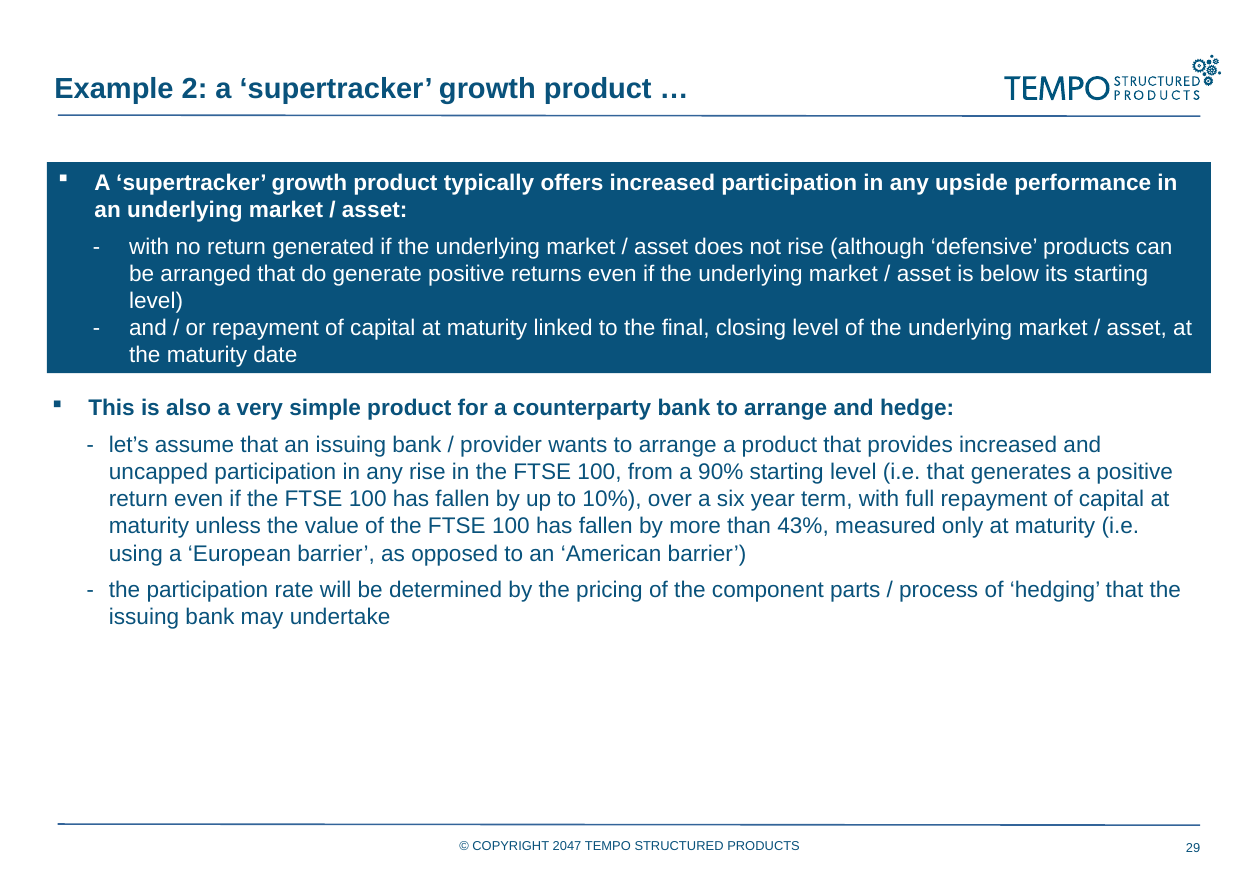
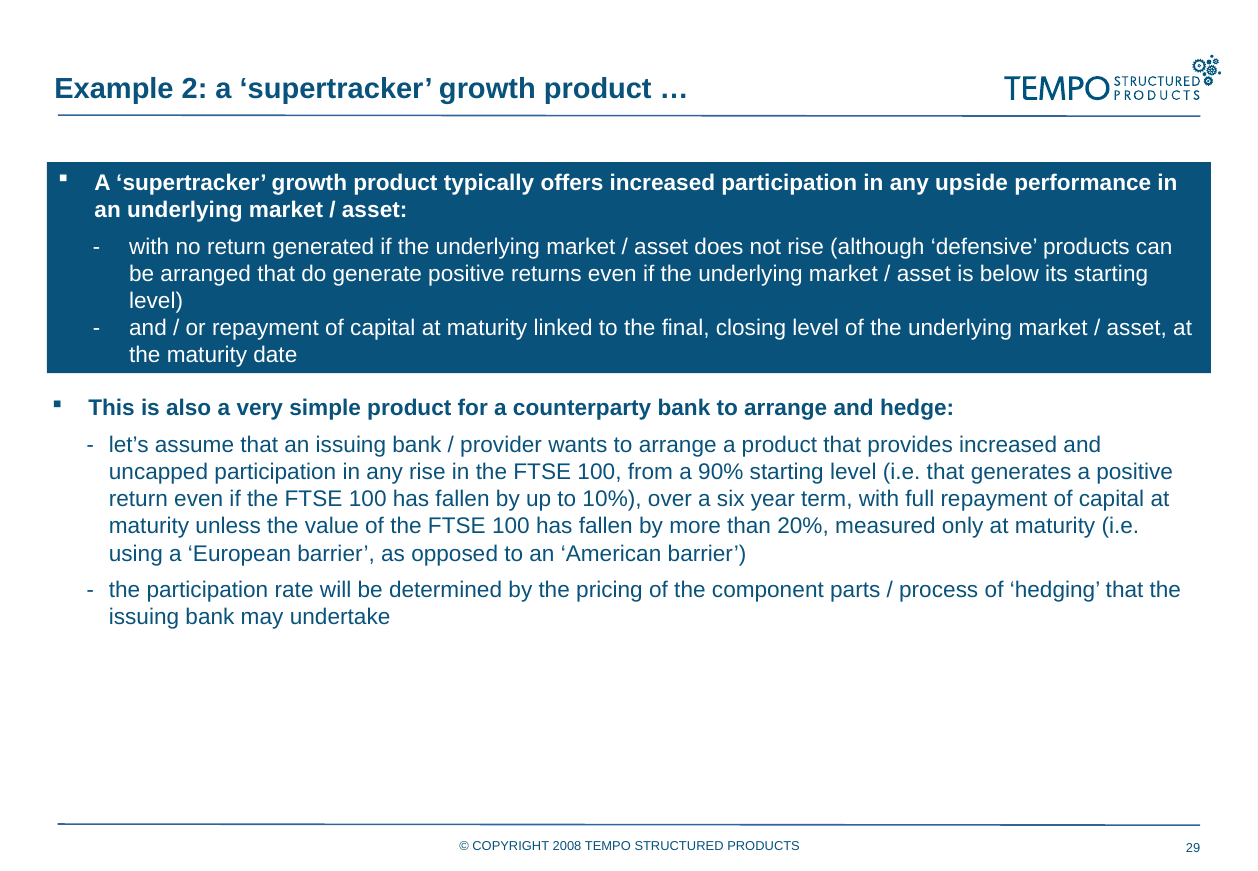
43%: 43% -> 20%
2047: 2047 -> 2008
